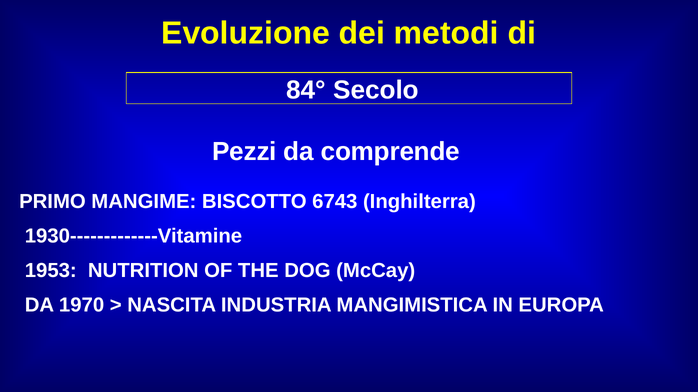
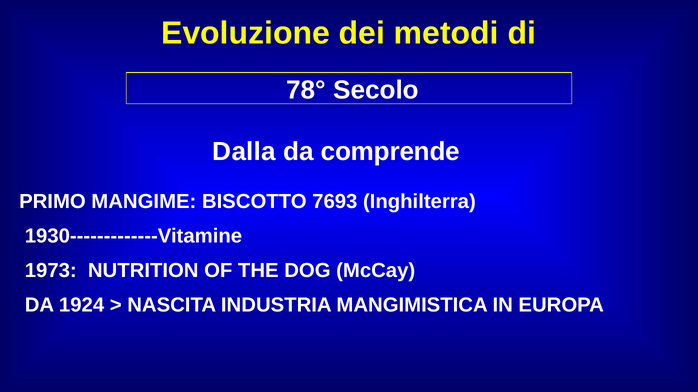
84°: 84° -> 78°
Pezzi: Pezzi -> Dalla
6743: 6743 -> 7693
1953: 1953 -> 1973
1970: 1970 -> 1924
